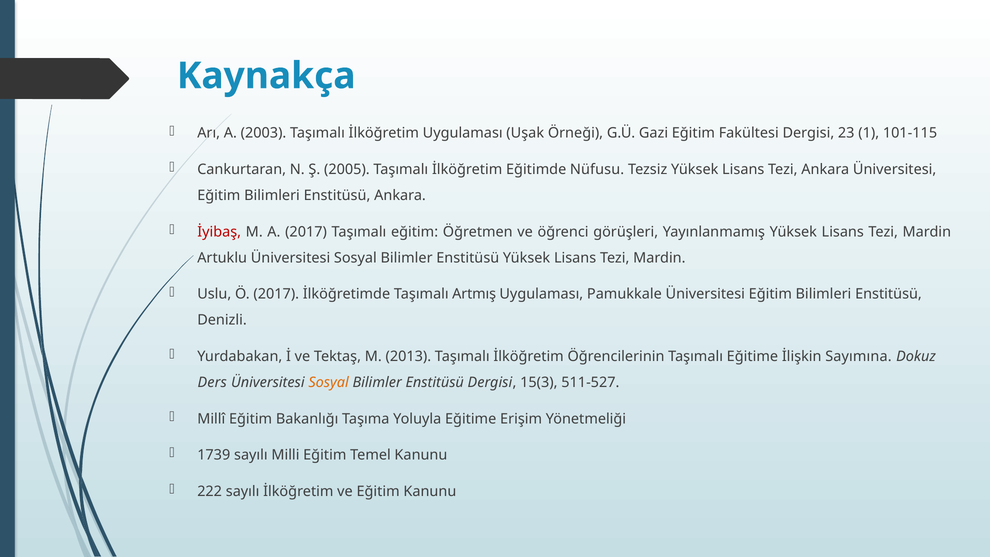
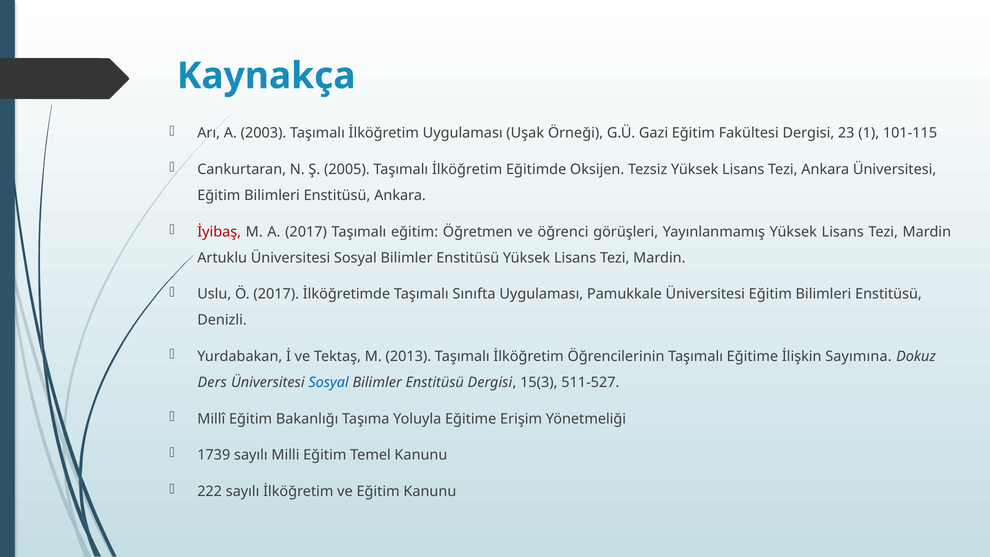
Nüfusu: Nüfusu -> Oksijen
Artmış: Artmış -> Sınıfta
Sosyal at (329, 382) colour: orange -> blue
